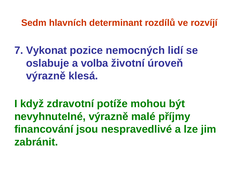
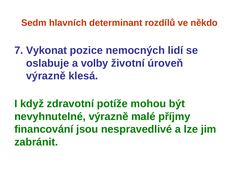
rozvíjí: rozvíjí -> někdo
volba: volba -> volby
